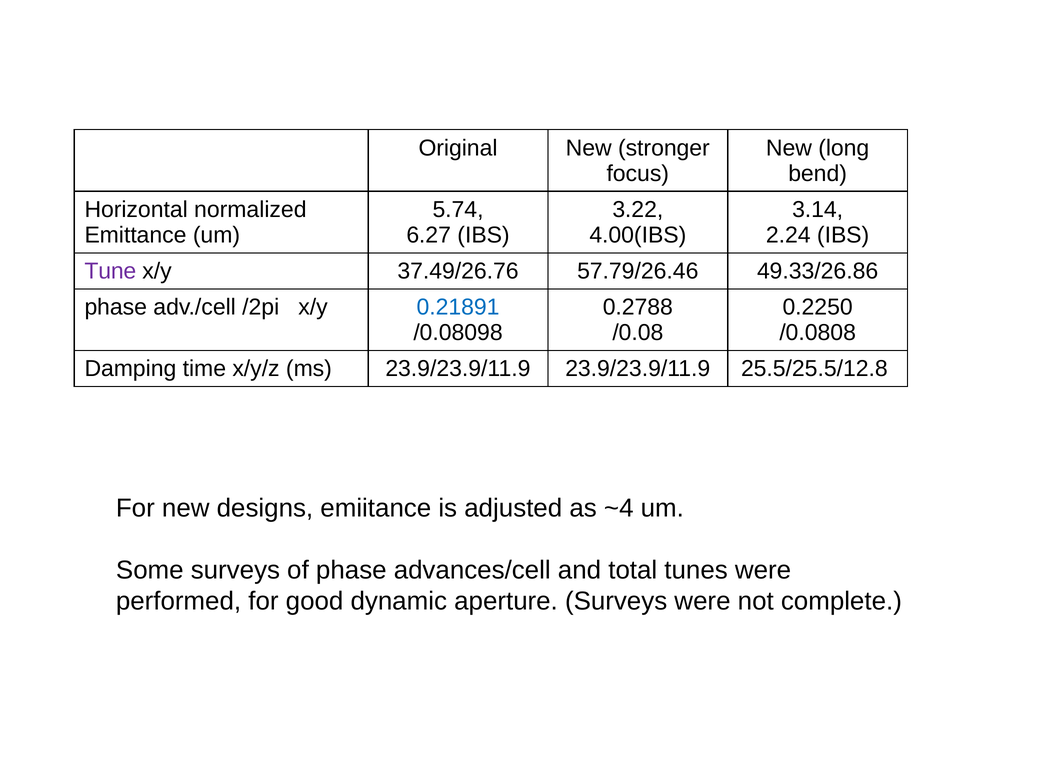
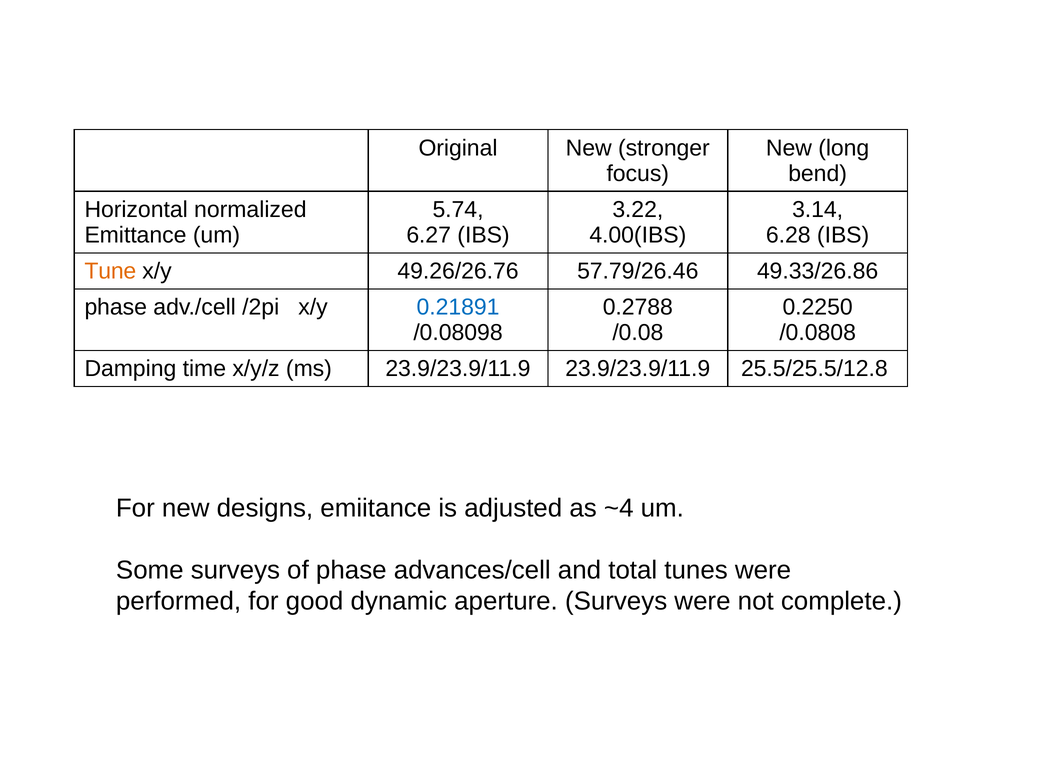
2.24: 2.24 -> 6.28
Tune colour: purple -> orange
37.49/26.76: 37.49/26.76 -> 49.26/26.76
